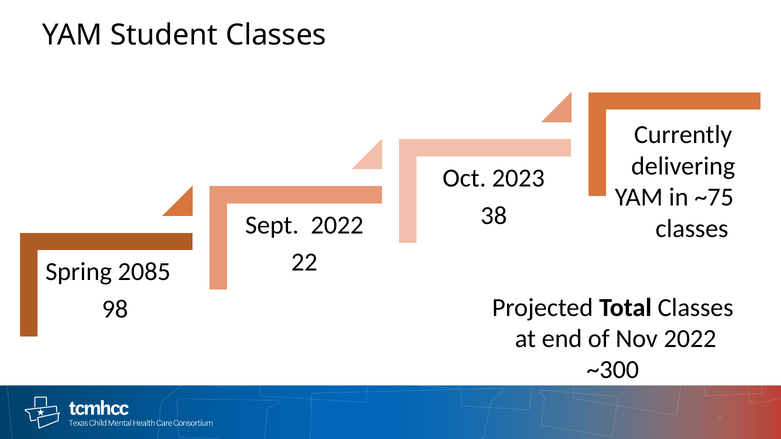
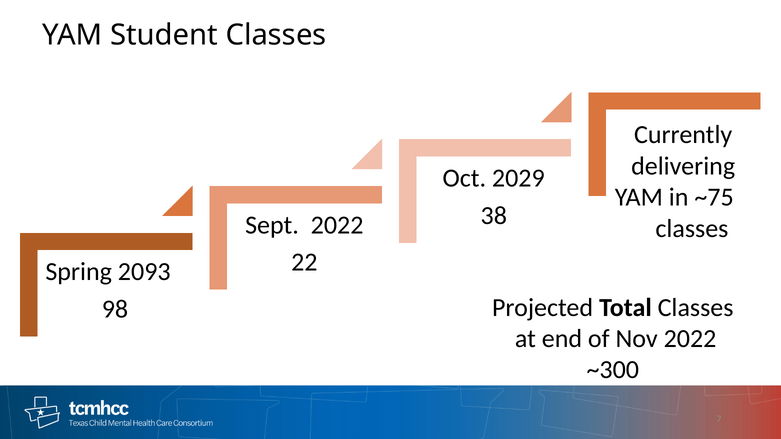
2023: 2023 -> 2029
2085: 2085 -> 2093
